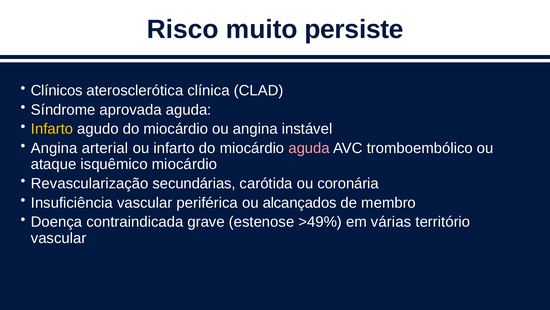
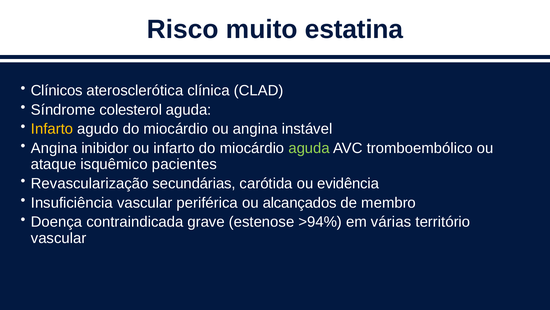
persiste: persiste -> estatina
aprovada: aprovada -> colesterol
arterial: arterial -> inibidor
aguda at (309, 148) colour: pink -> light green
isquêmico miocárdio: miocárdio -> pacientes
coronária: coronária -> evidência
>49%: >49% -> >94%
